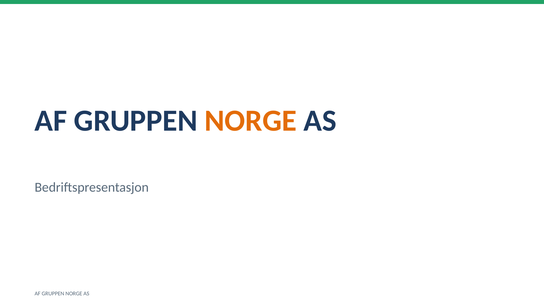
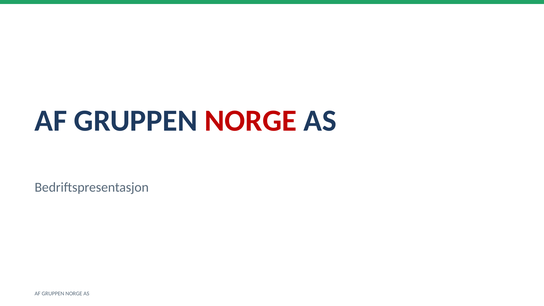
NORGE at (251, 121) colour: orange -> red
